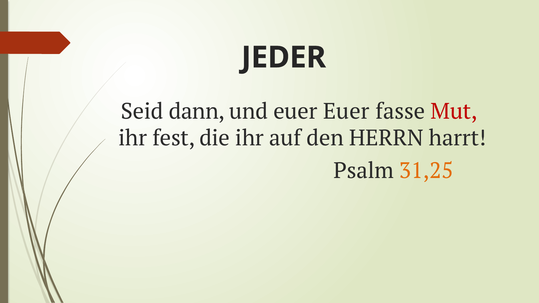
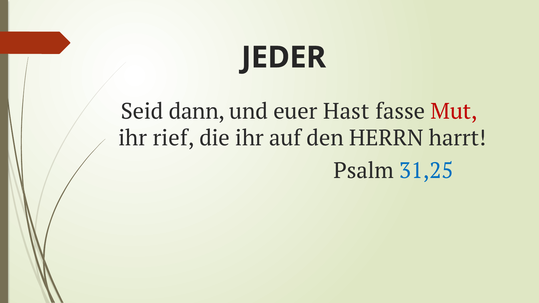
euer Euer: Euer -> Hast
fest: fest -> rief
31,25 colour: orange -> blue
